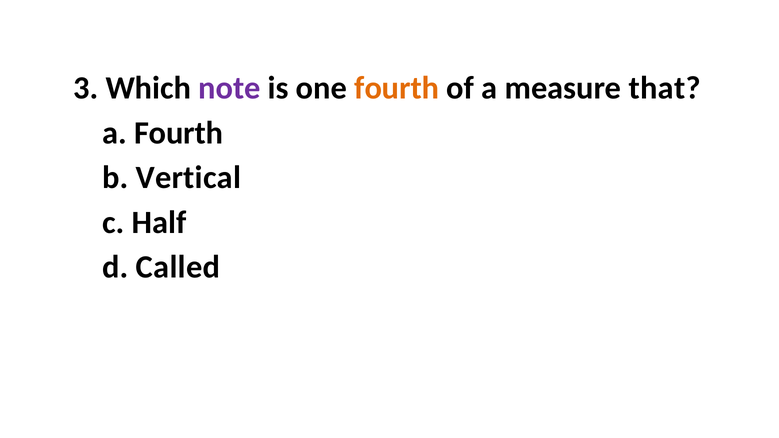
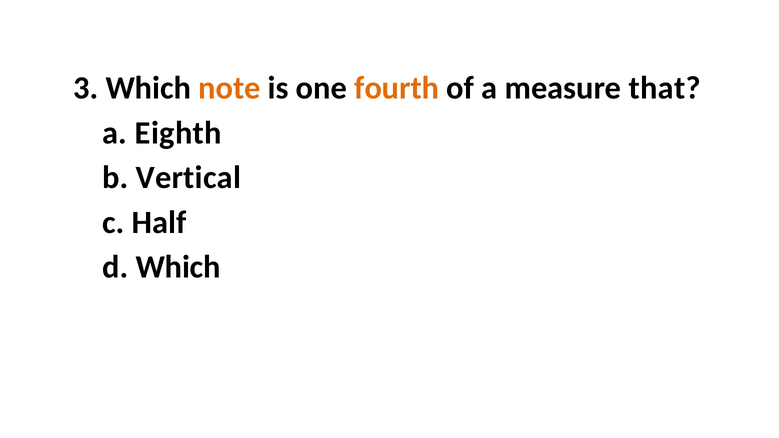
note colour: purple -> orange
a Fourth: Fourth -> Eighth
Called at (178, 267): Called -> Which
